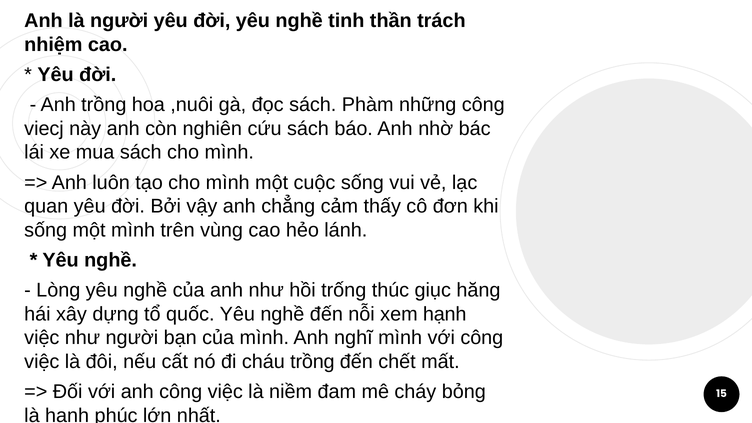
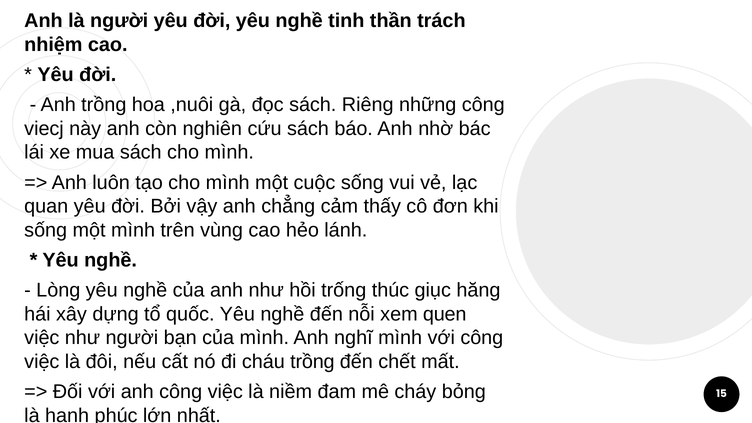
Phàm: Phàm -> Riêng
xem hạnh: hạnh -> quen
